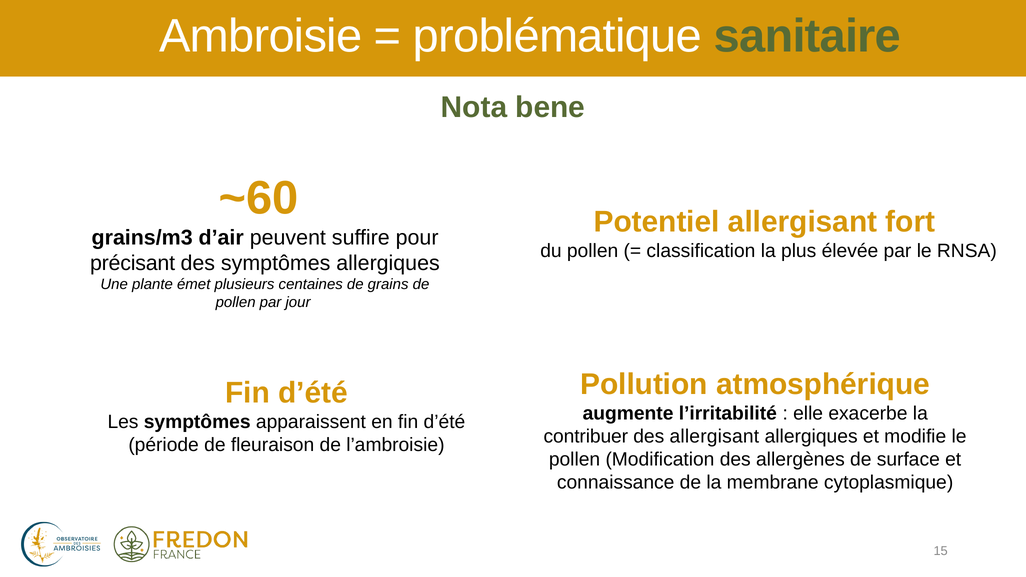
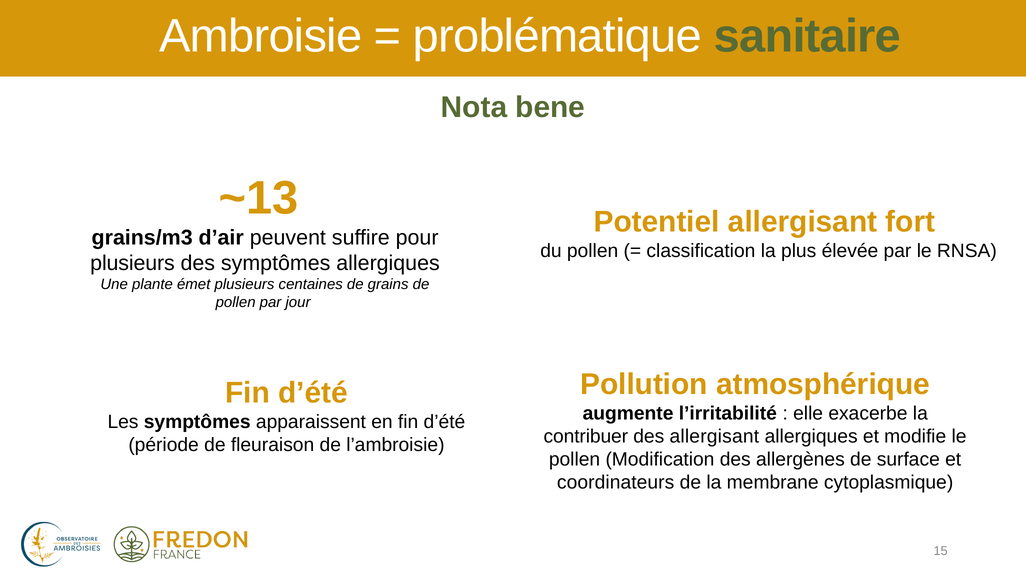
~60: ~60 -> ~13
précisant at (133, 263): précisant -> plusieurs
connaissance: connaissance -> coordinateurs
